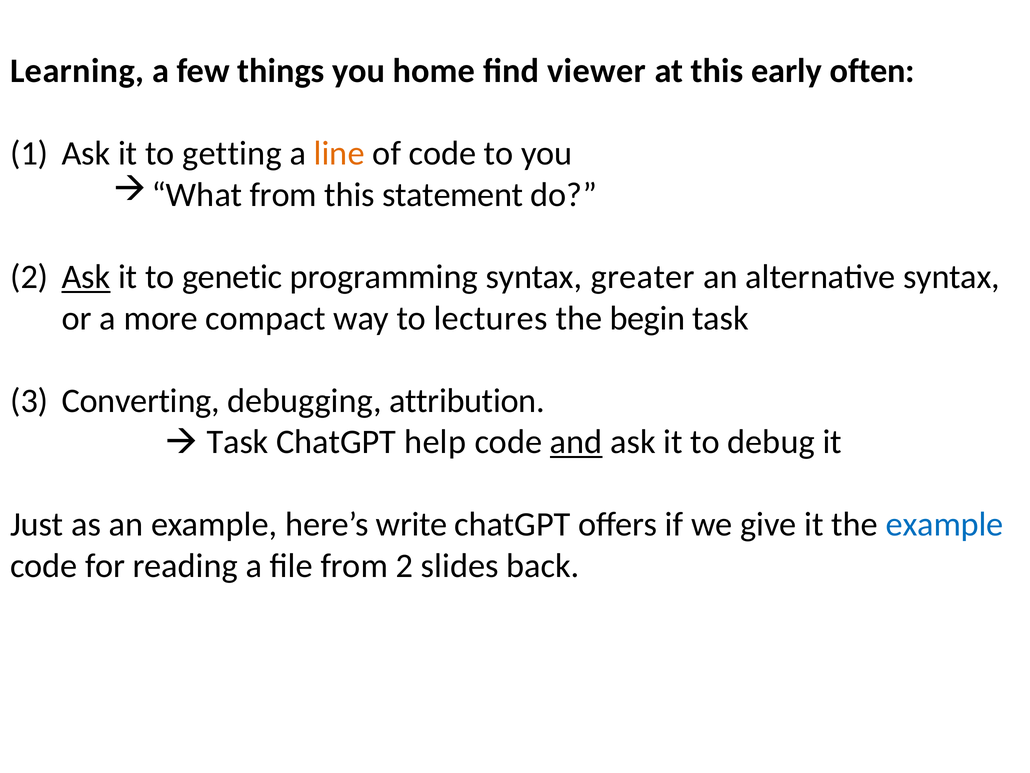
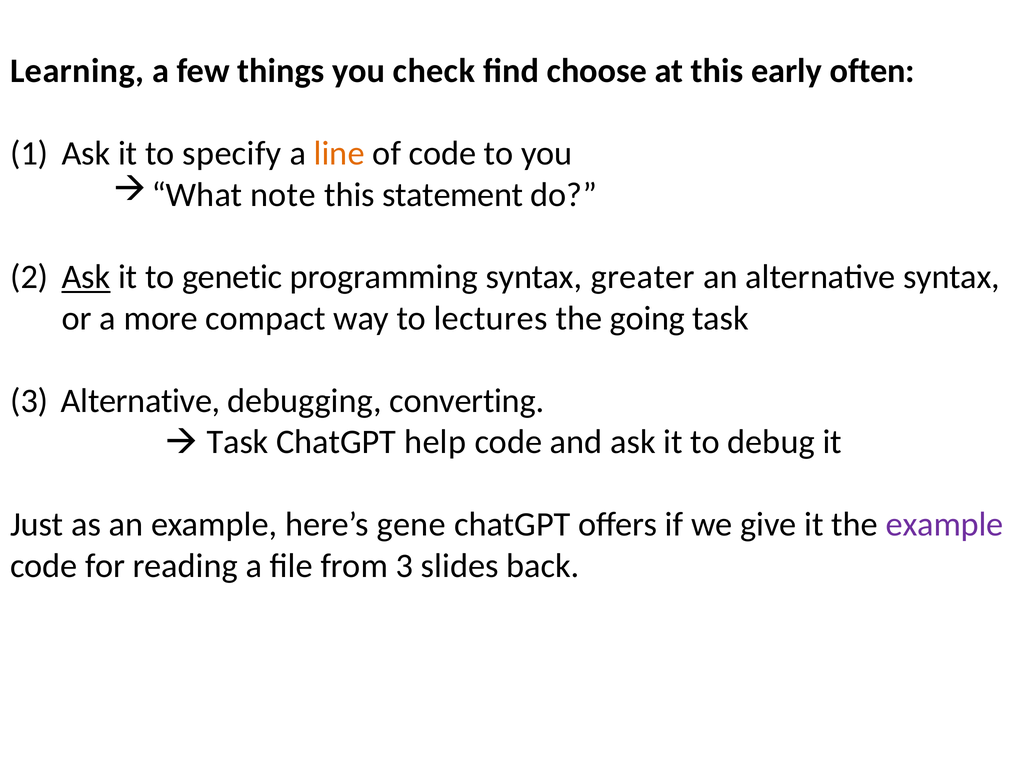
home: home -> check
viewer: viewer -> choose
getting: getting -> specify
What from: from -> note
begin: begin -> going
Converting at (141, 401): Converting -> Alternative
attribution: attribution -> converting
and underline: present -> none
write: write -> gene
example at (945, 524) colour: blue -> purple
from 2: 2 -> 3
